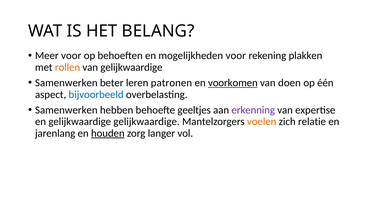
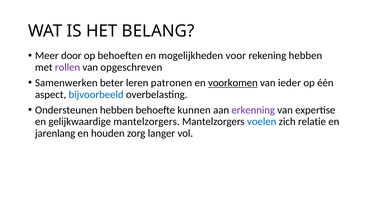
Meer voor: voor -> door
rekening plakken: plakken -> hebben
rollen colour: orange -> purple
van gelijkwaardige: gelijkwaardige -> opgeschreven
doen: doen -> ieder
Samenwerken at (66, 110): Samenwerken -> Ondersteunen
geeltjes: geeltjes -> kunnen
gelijkwaardige gelijkwaardige: gelijkwaardige -> mantelzorgers
voelen colour: orange -> blue
houden underline: present -> none
